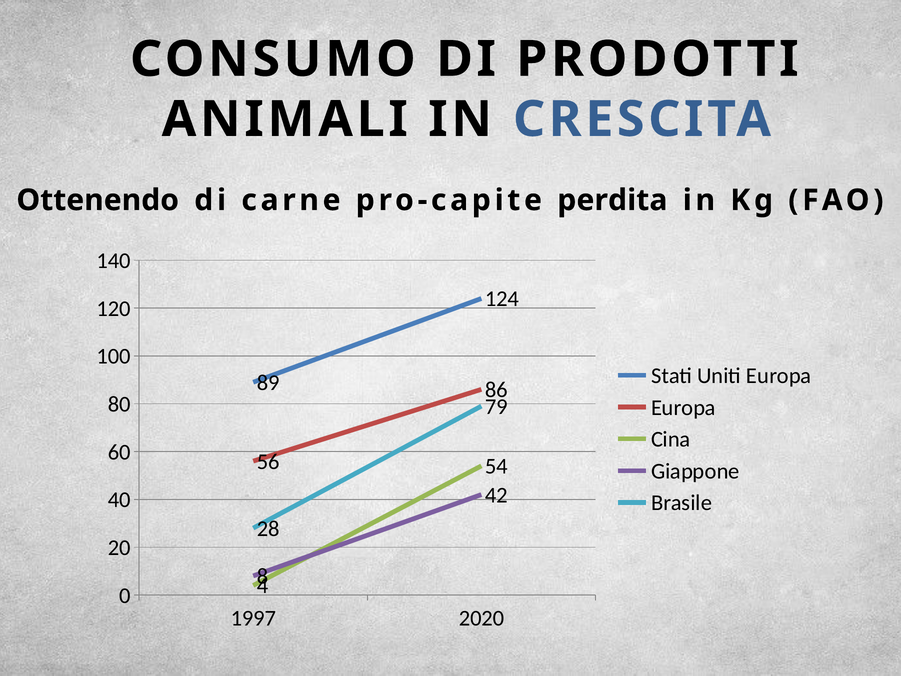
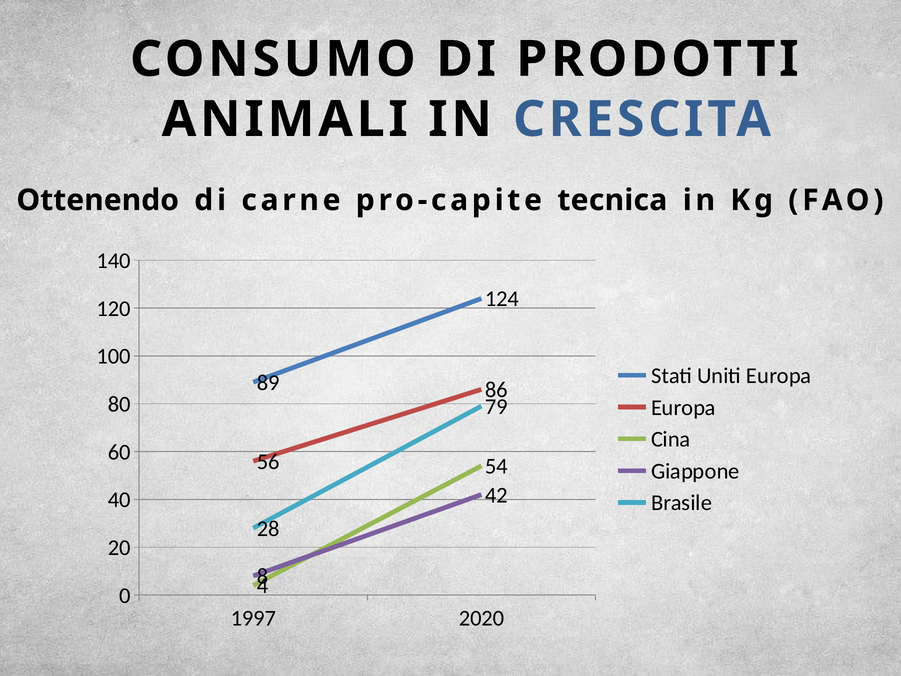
perdita: perdita -> tecnica
